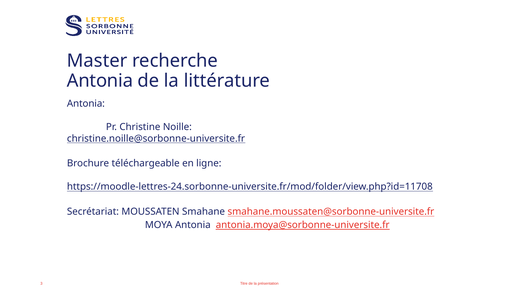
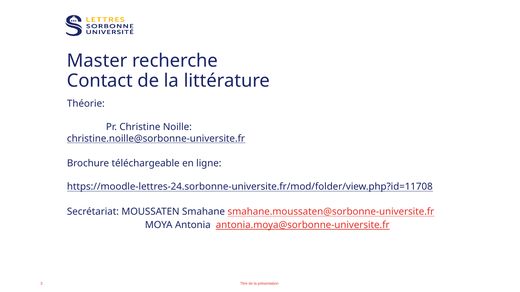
Antonia at (100, 81): Antonia -> Contact
Antonia at (86, 104): Antonia -> Théorie
